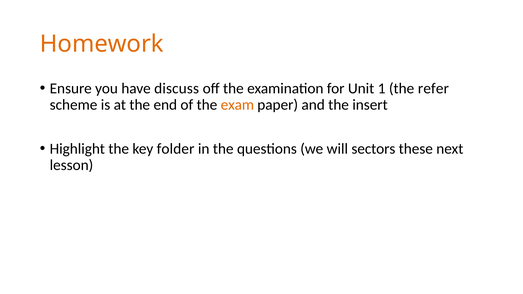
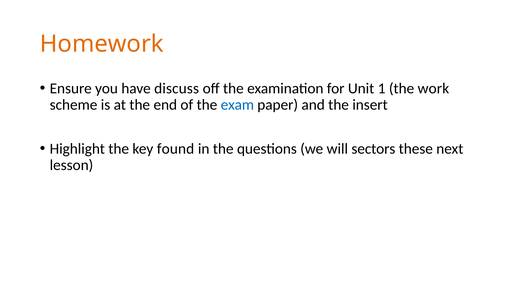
refer: refer -> work
exam colour: orange -> blue
folder: folder -> found
